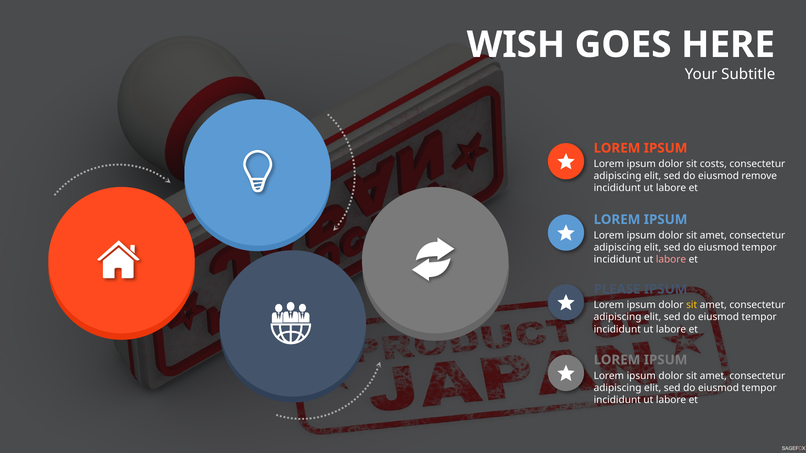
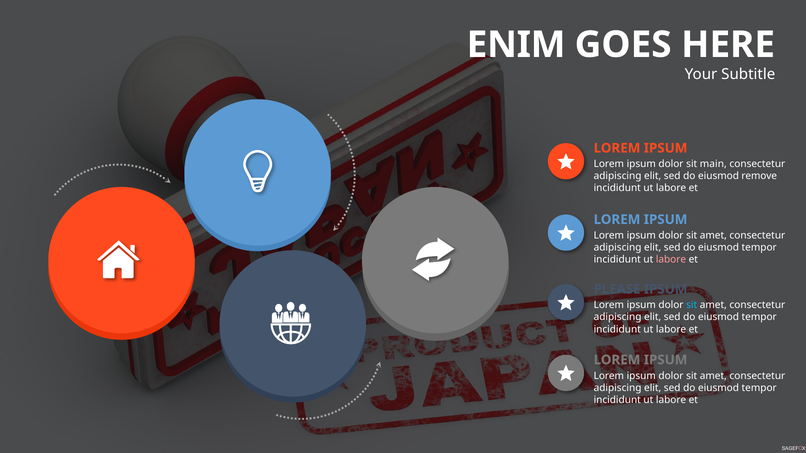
WISH: WISH -> ENIM
costs: costs -> main
sit at (692, 305) colour: yellow -> light blue
